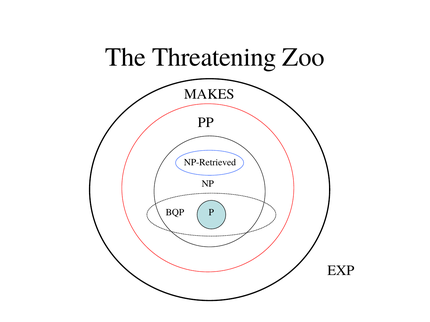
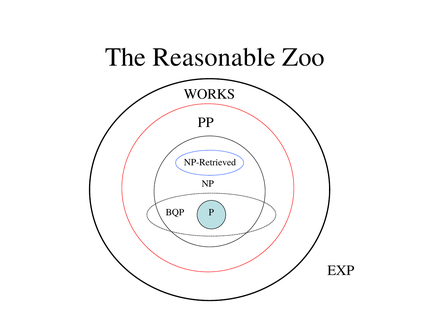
Threatening: Threatening -> Reasonable
MAKES: MAKES -> WORKS
